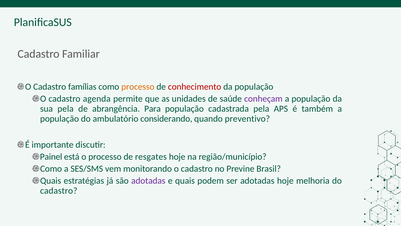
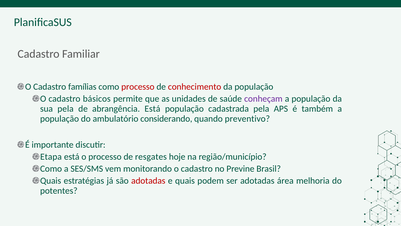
processo at (138, 87) colour: orange -> red
agenda: agenda -> básicos
abrangência Para: Para -> Está
Painel: Painel -> Etapa
adotadas at (148, 181) colour: purple -> red
adotadas hoje: hoje -> área
cadastro at (59, 190): cadastro -> potentes
